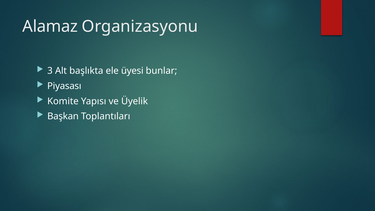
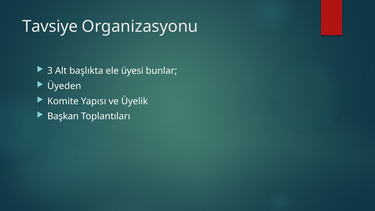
Alamaz: Alamaz -> Tavsiye
Piyasası: Piyasası -> Üyeden
